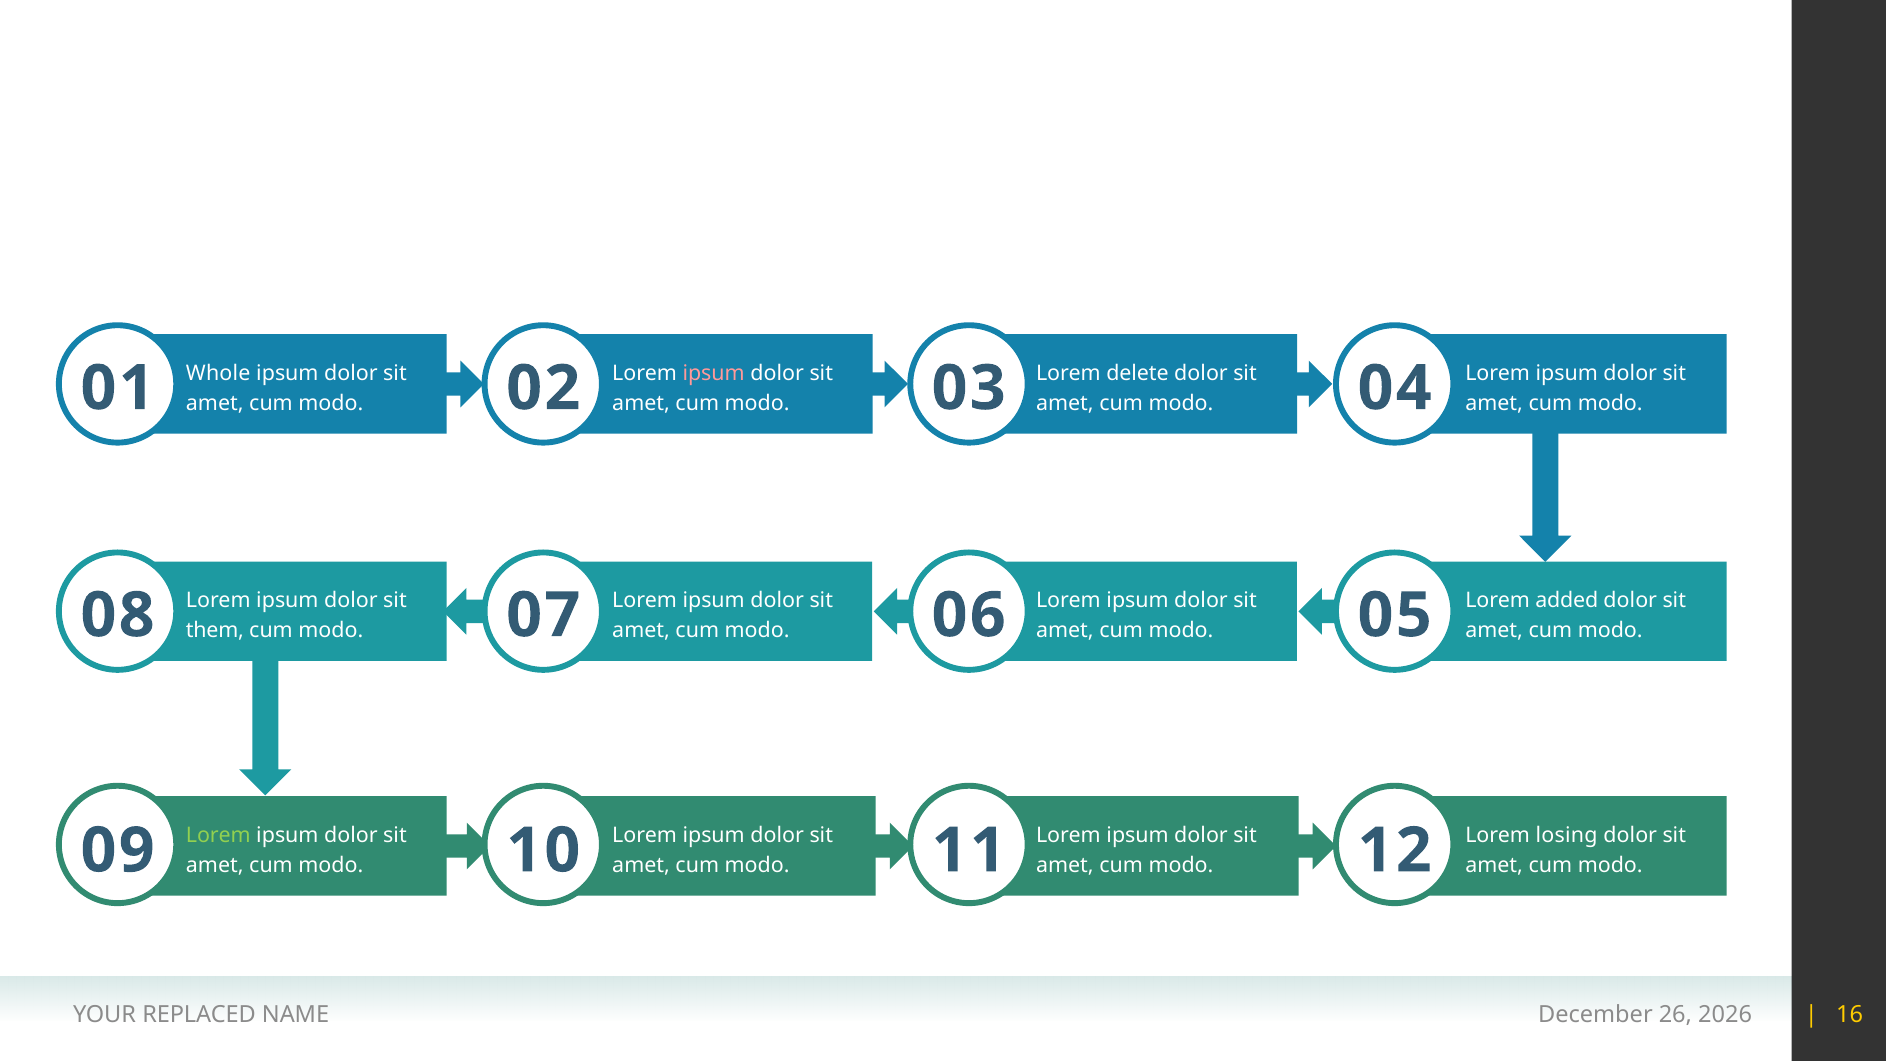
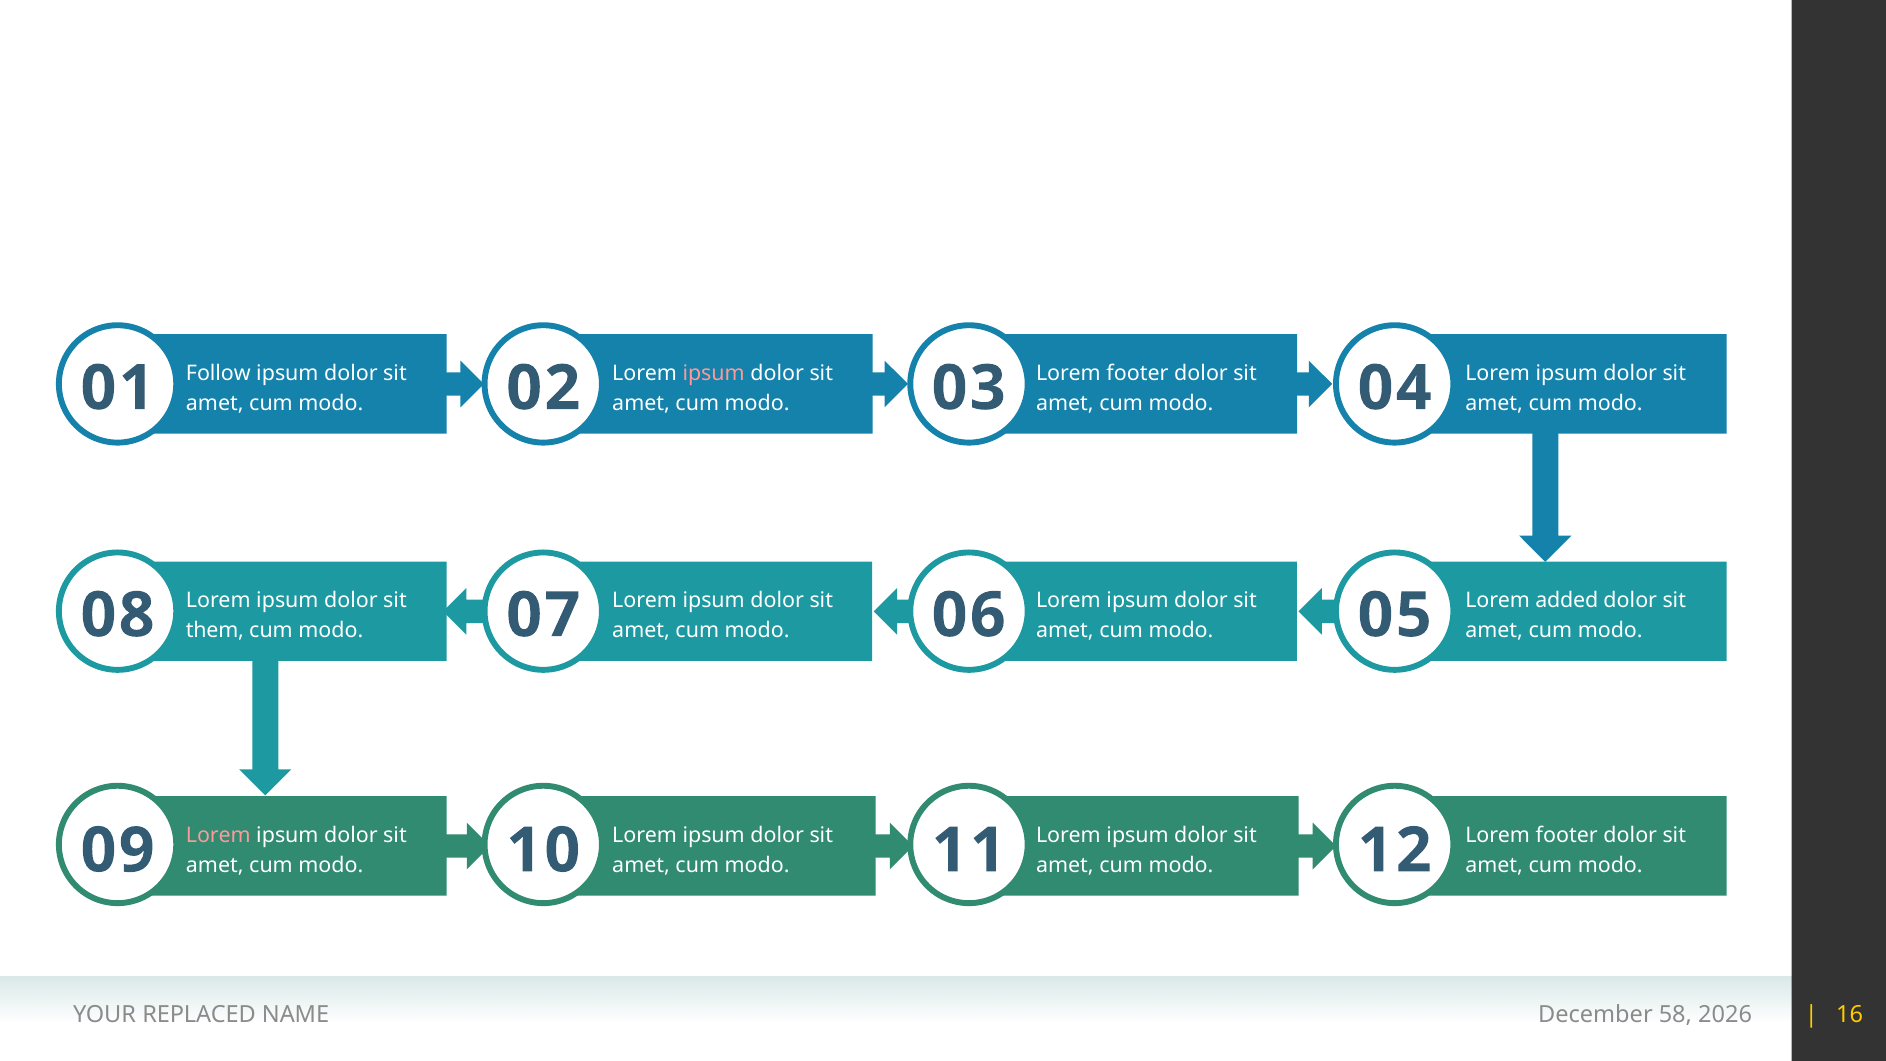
Whole: Whole -> Follow
delete at (1138, 373): delete -> footer
Lorem at (218, 835) colour: light green -> pink
losing at (1567, 835): losing -> footer
26: 26 -> 58
